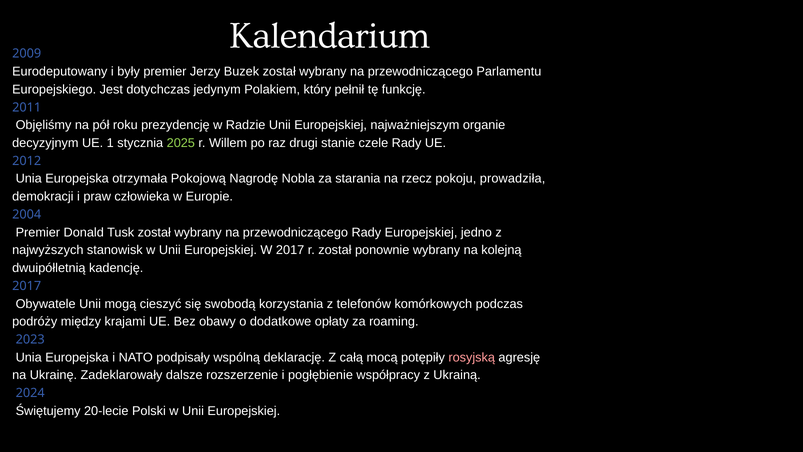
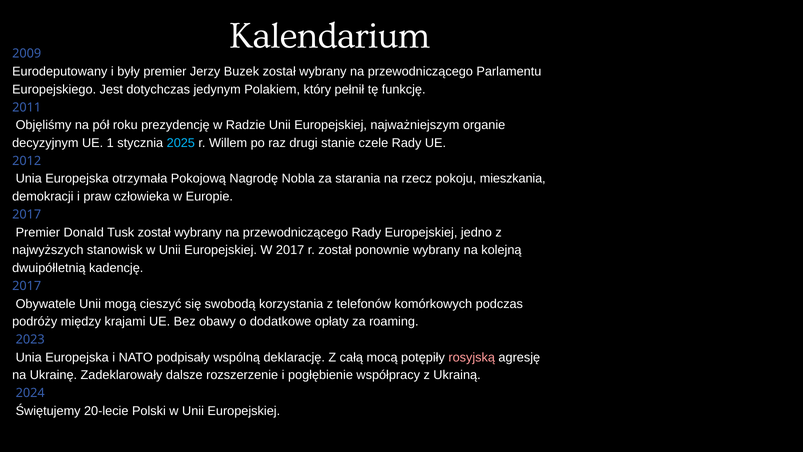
2025 colour: light green -> light blue
prowadziła: prowadziła -> mieszkania
2004 at (27, 214): 2004 -> 2017
